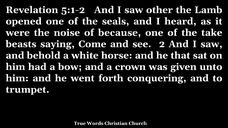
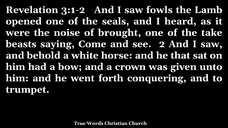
5:1-2: 5:1-2 -> 3:1-2
other: other -> fowls
because: because -> brought
